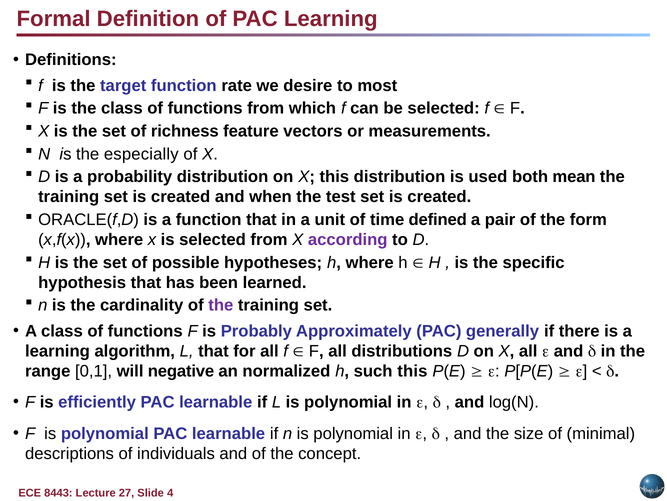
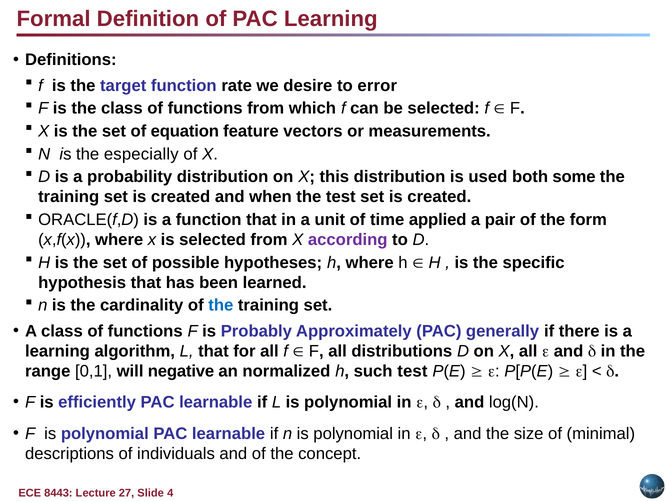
most: most -> error
richness: richness -> equation
mean: mean -> some
defined: defined -> applied
the at (221, 305) colour: purple -> blue
such this: this -> test
